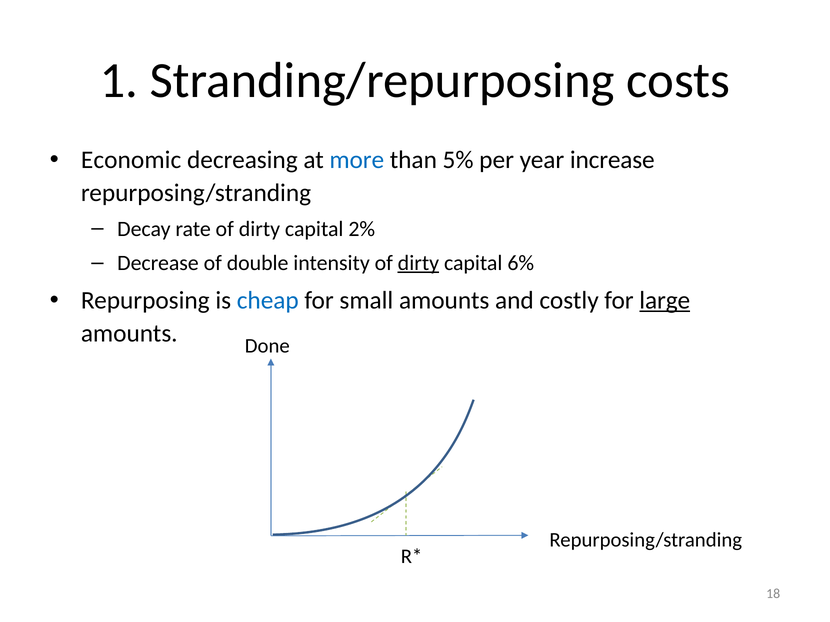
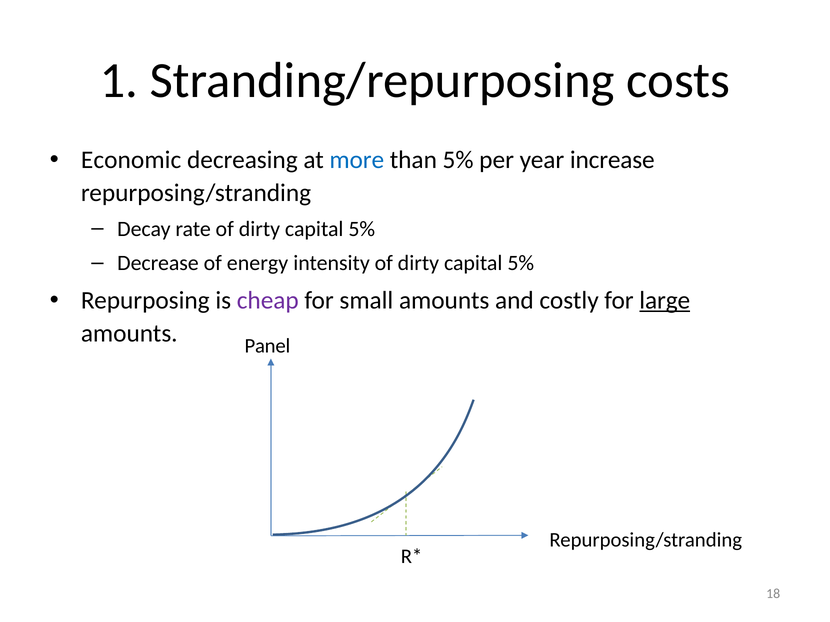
2% at (362, 229): 2% -> 5%
double: double -> energy
dirty at (418, 263) underline: present -> none
6% at (521, 263): 6% -> 5%
cheap colour: blue -> purple
Done: Done -> Panel
